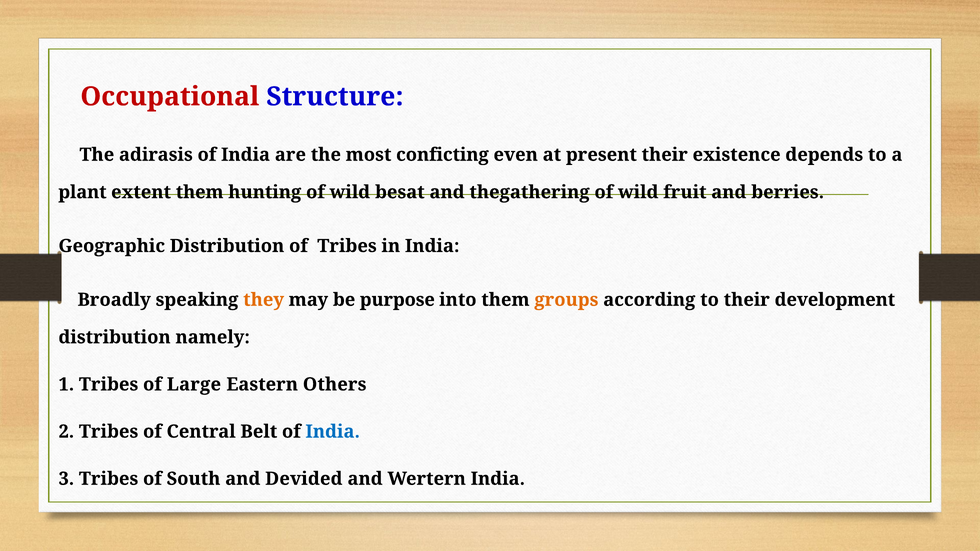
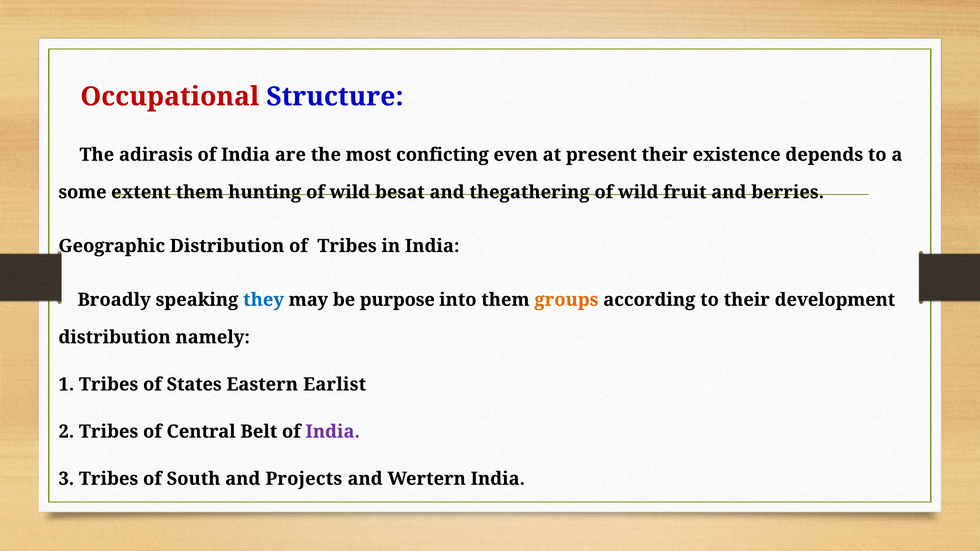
plant: plant -> some
they colour: orange -> blue
Large: Large -> States
Others: Others -> Earlist
India at (333, 432) colour: blue -> purple
Devided: Devided -> Projects
